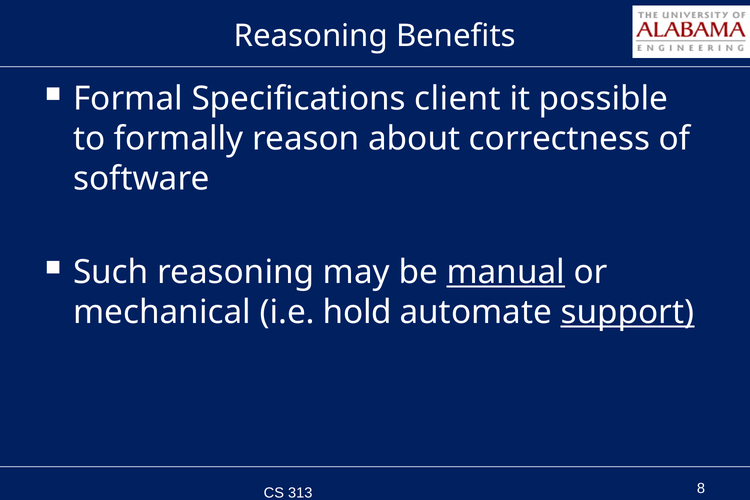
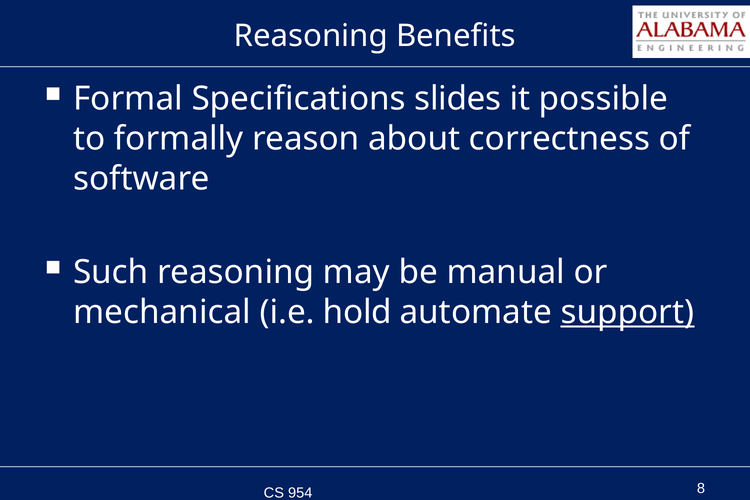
client: client -> slides
manual underline: present -> none
313: 313 -> 954
